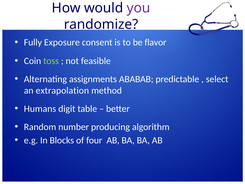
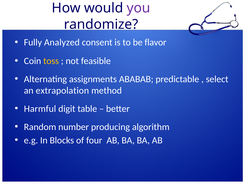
Exposure: Exposure -> Analyzed
toss colour: light green -> yellow
Humans: Humans -> Harmful
